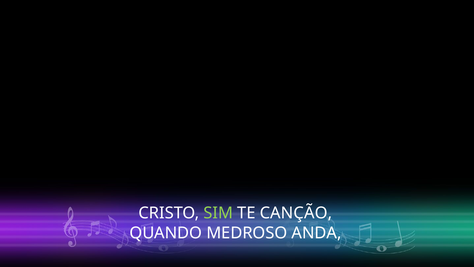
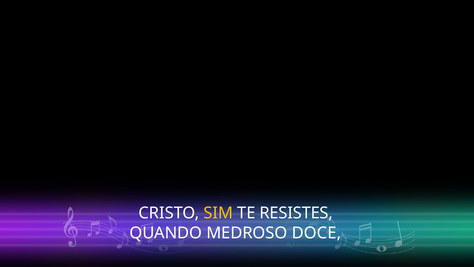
SIM colour: light green -> yellow
CANÇÃO: CANÇÃO -> RESISTES
ANDA: ANDA -> DOCE
